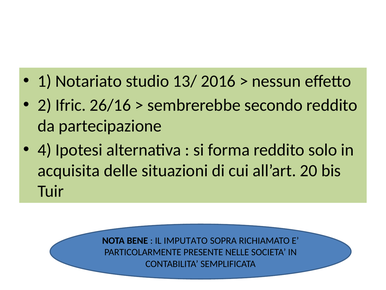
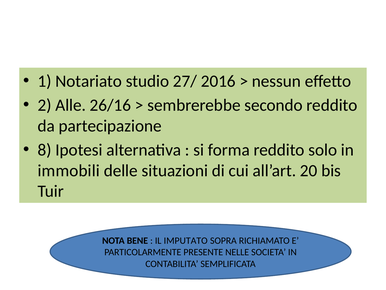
13/: 13/ -> 27/
Ifric: Ifric -> Alle
4: 4 -> 8
acquisita: acquisita -> immobili
